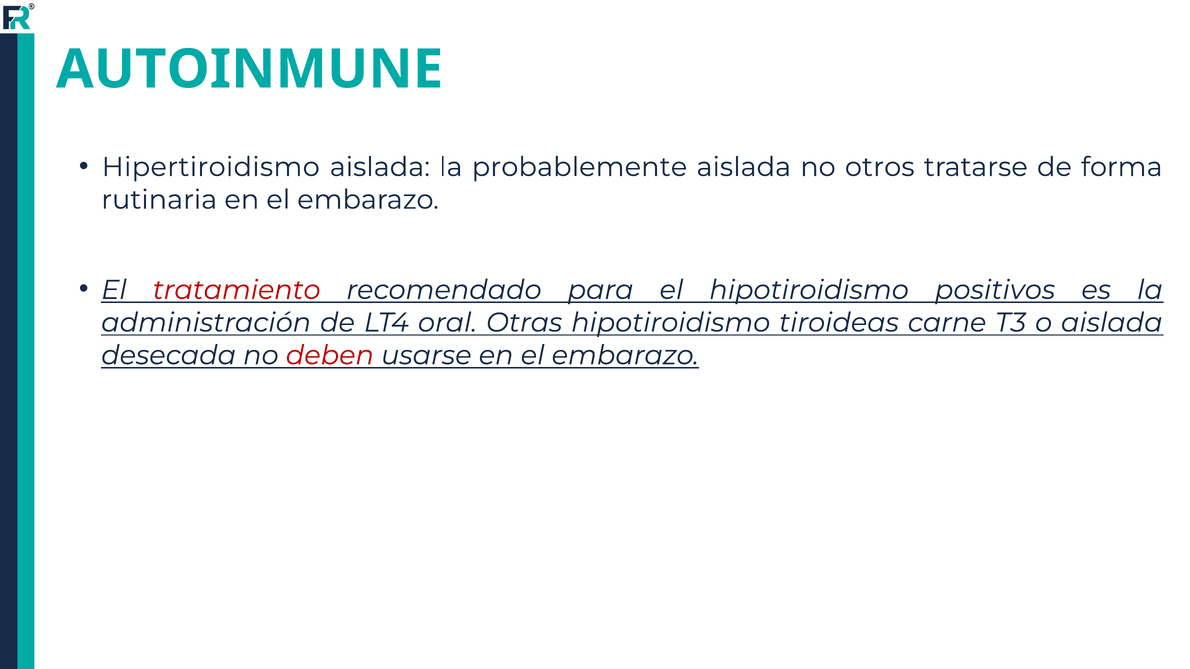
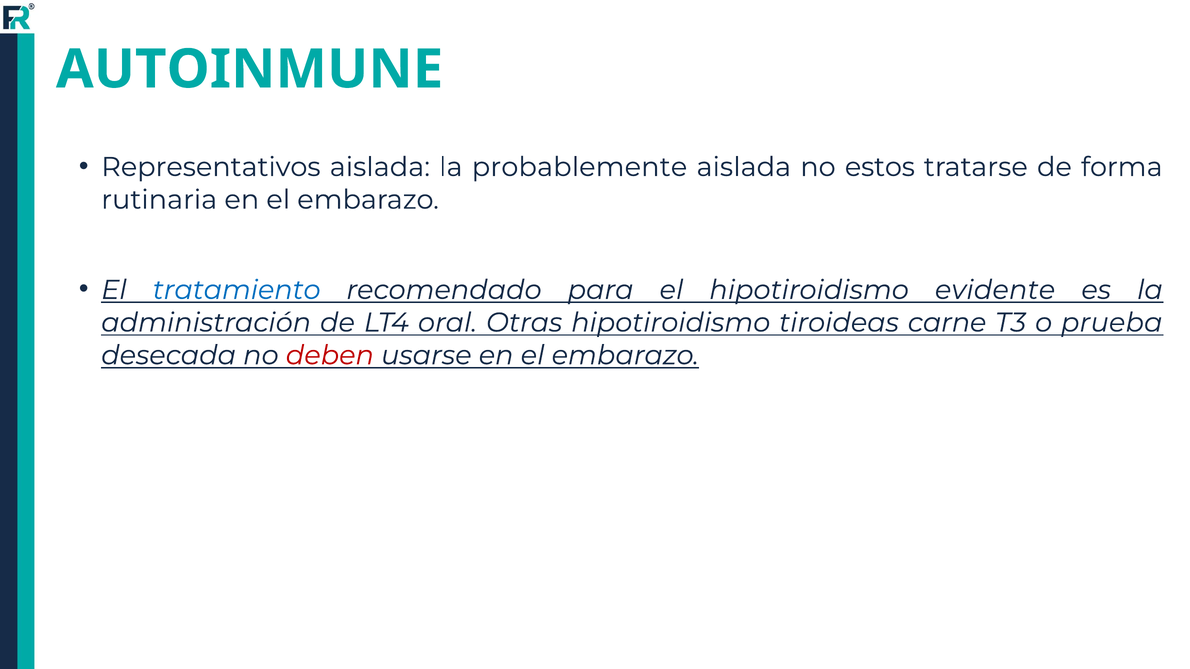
Hipertiroidismo: Hipertiroidismo -> Representativos
otros: otros -> estos
tratamiento colour: red -> blue
positivos: positivos -> evidente
o aislada: aislada -> prueba
